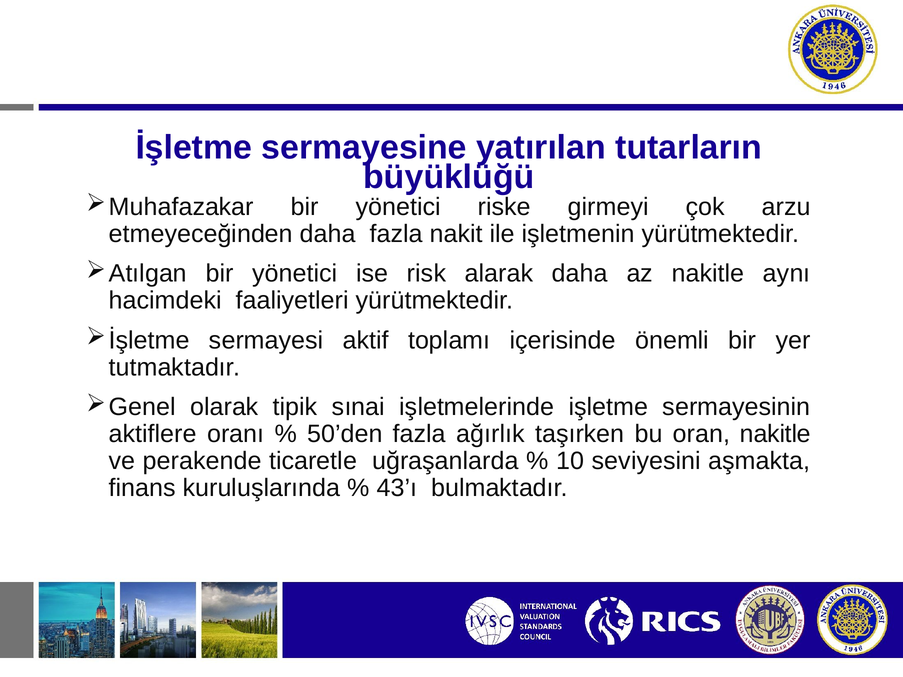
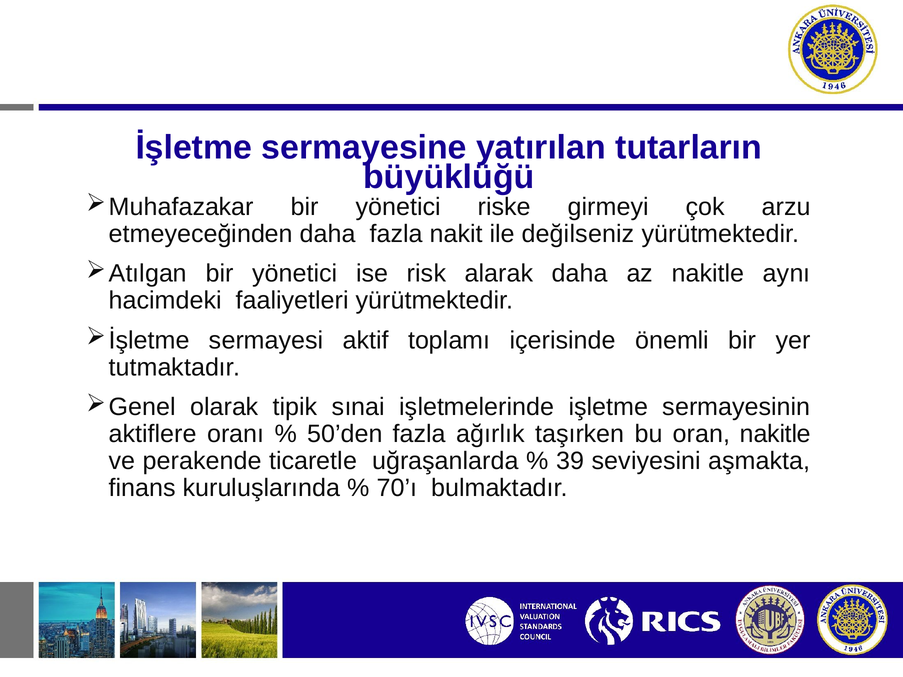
işletmenin: işletmenin -> değilseniz
10: 10 -> 39
43’ı: 43’ı -> 70’ı
